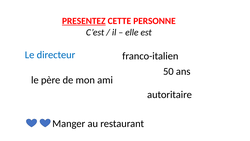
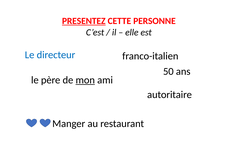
mon underline: none -> present
